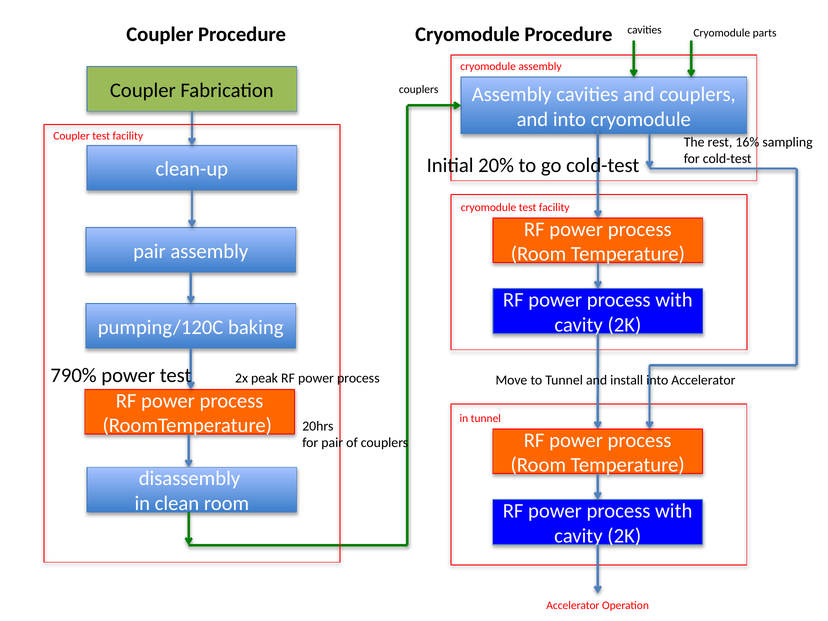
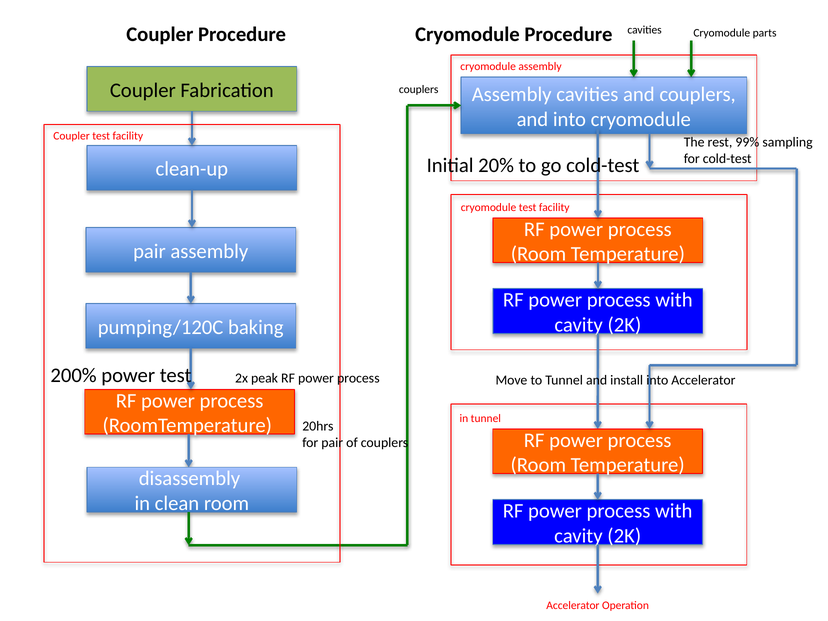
16%: 16% -> 99%
790%: 790% -> 200%
